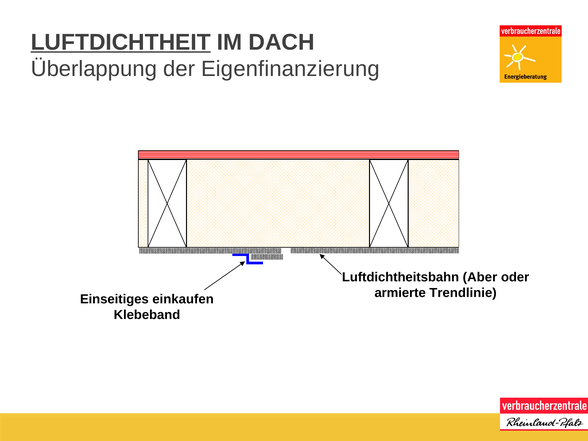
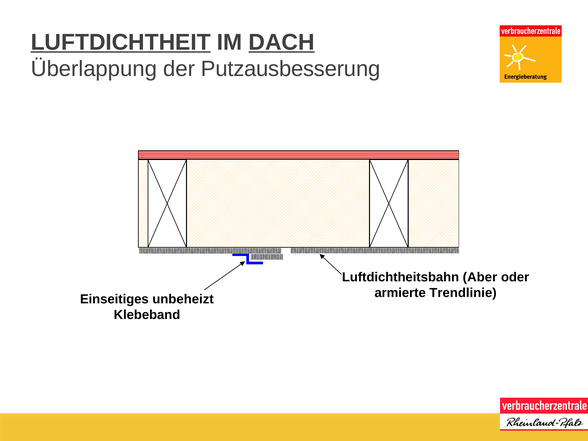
DACH underline: none -> present
Eigenfinanzierung: Eigenfinanzierung -> Putzausbesserung
einkaufen: einkaufen -> unbeheizt
